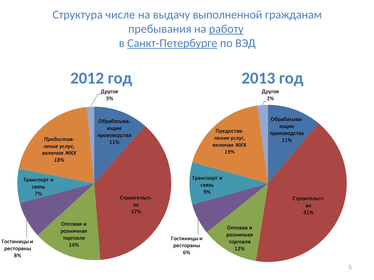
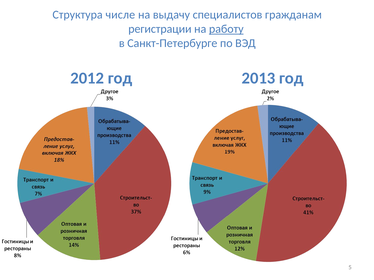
выполненной: выполненной -> специалистов
пребывания: пребывания -> регистрации
Санкт-Петербурге underline: present -> none
